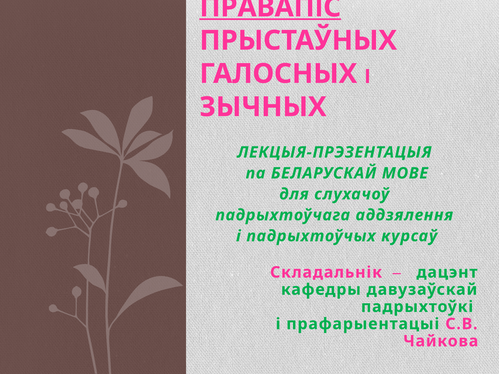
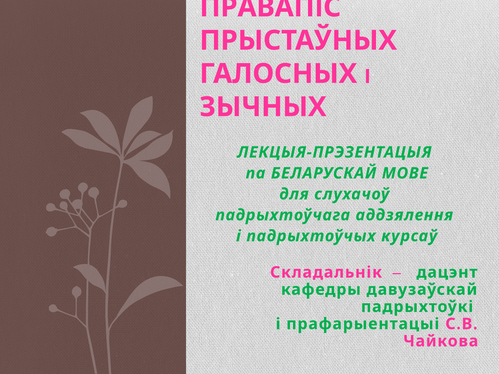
ПРАВАПІС underline: present -> none
